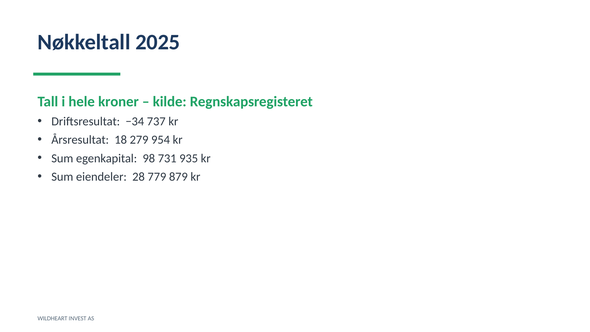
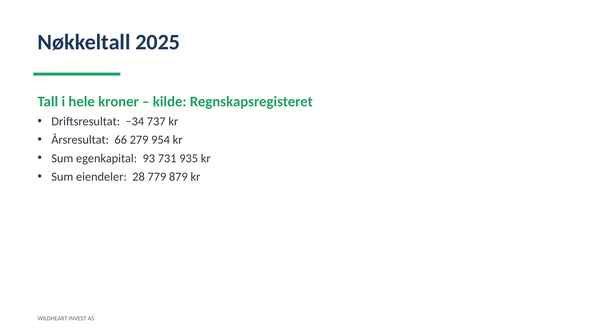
18: 18 -> 66
98: 98 -> 93
